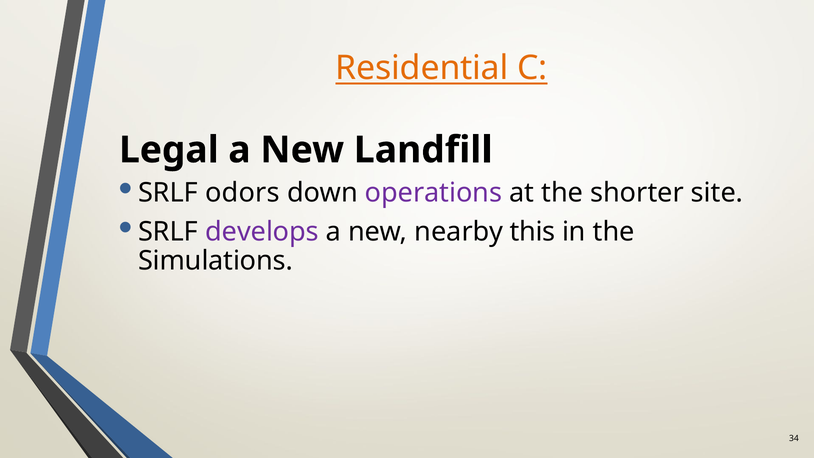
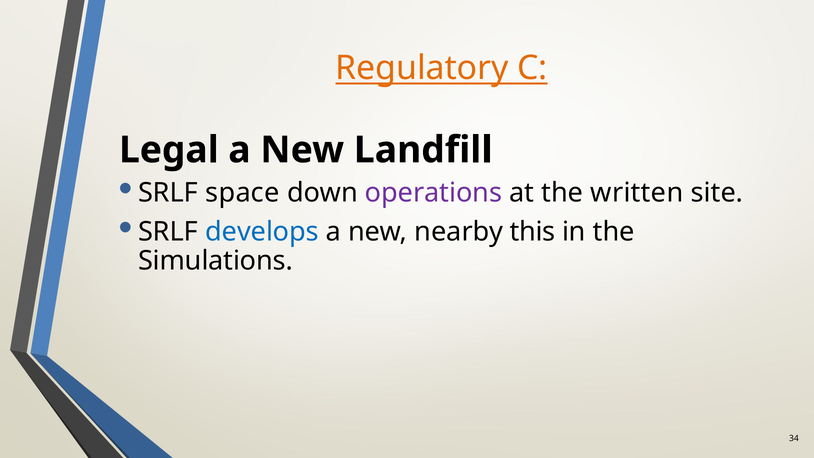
Residential: Residential -> Regulatory
odors: odors -> space
shorter: shorter -> written
develops colour: purple -> blue
